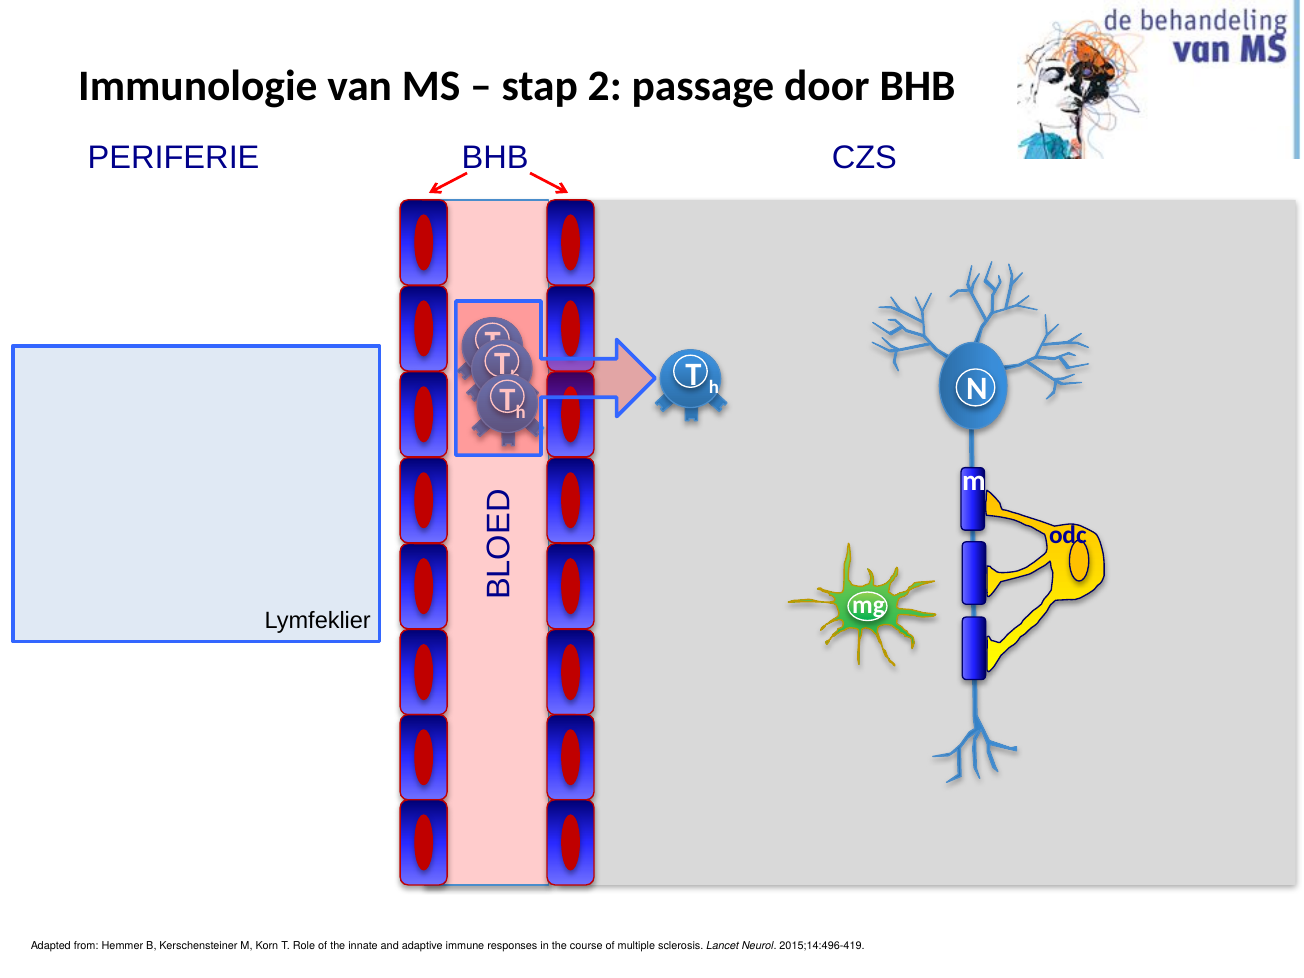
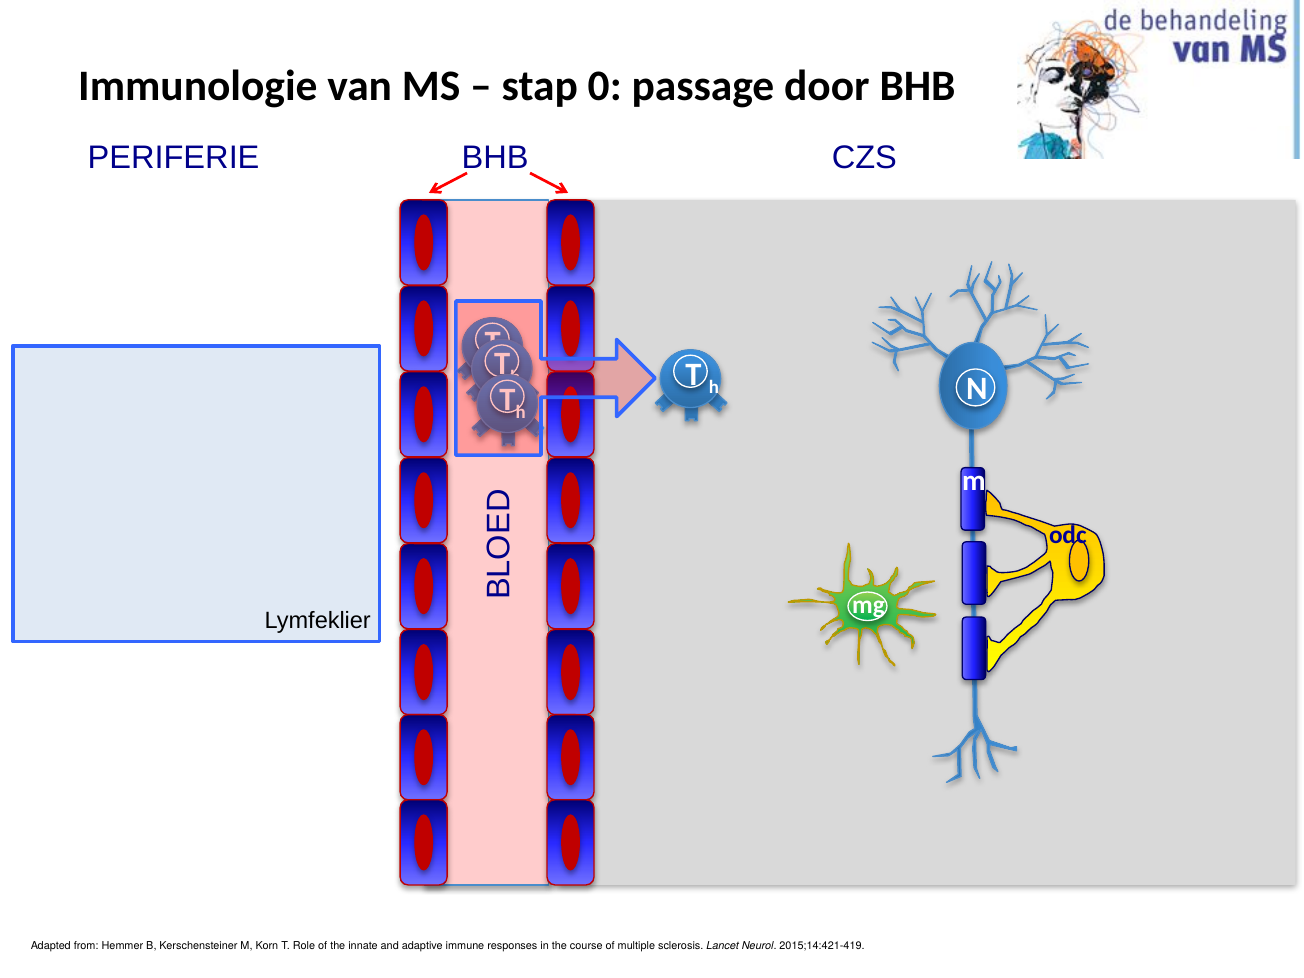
stap 2: 2 -> 0
2015;14:496-419: 2015;14:496-419 -> 2015;14:421-419
